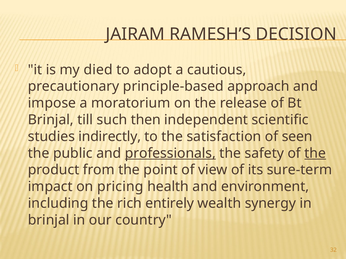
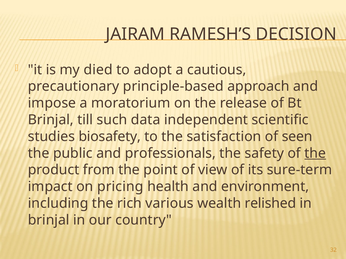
then: then -> data
indirectly: indirectly -> biosafety
professionals underline: present -> none
entirely: entirely -> various
synergy: synergy -> relished
